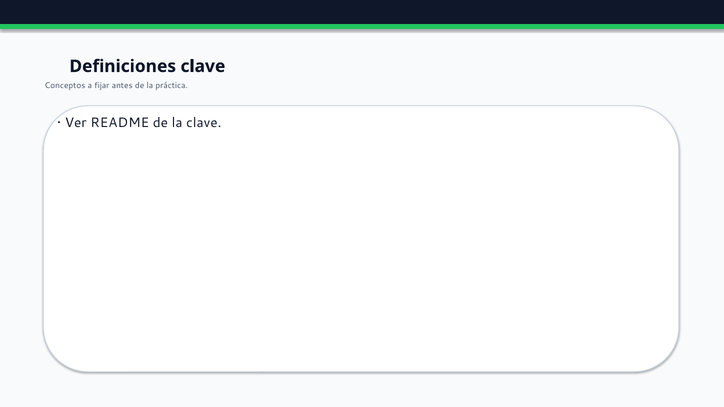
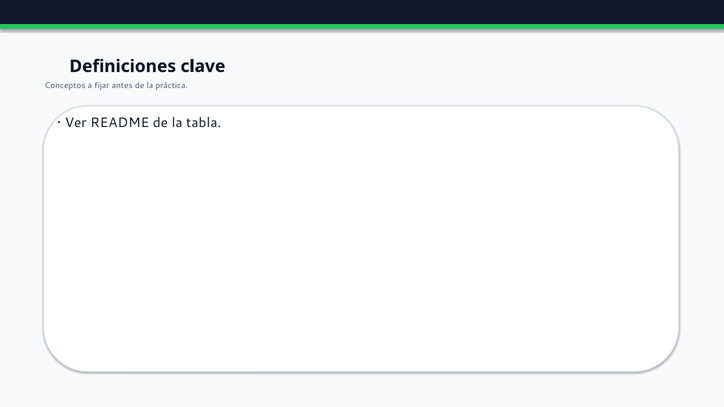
la clave: clave -> tabla
